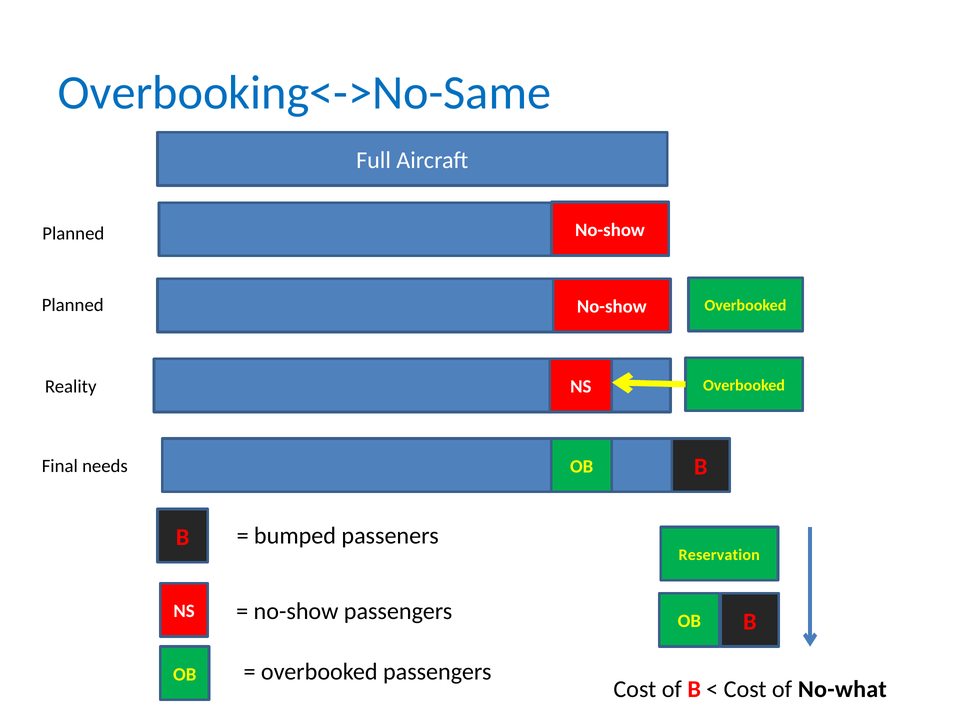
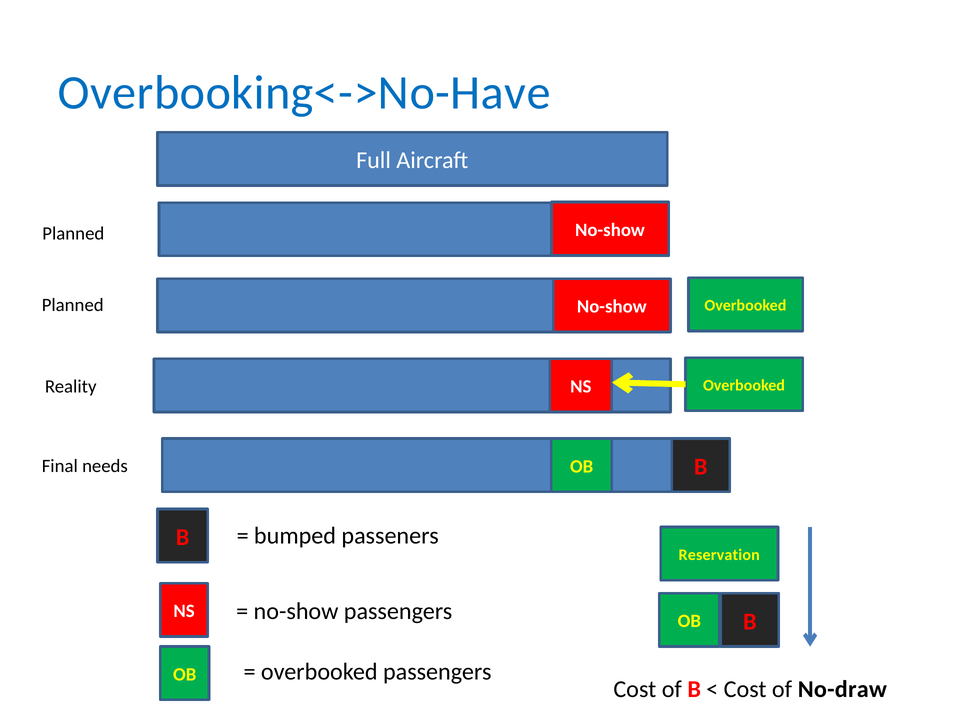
Overbooking<->No-Same: Overbooking<->No-Same -> Overbooking<->No-Have
No-what: No-what -> No-draw
